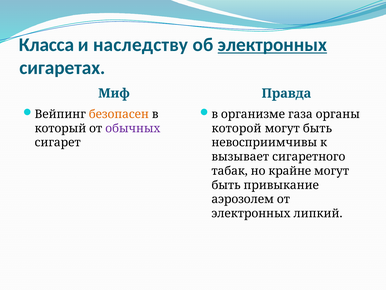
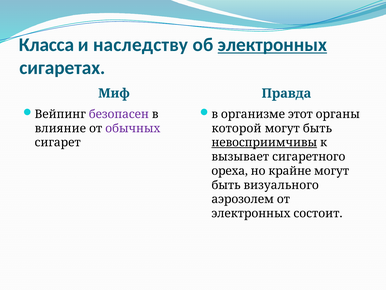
безопасен colour: orange -> purple
газа: газа -> этот
который: который -> влияние
невосприимчивы underline: none -> present
табак: табак -> ореха
привыкание: привыкание -> визуального
липкий: липкий -> состоит
